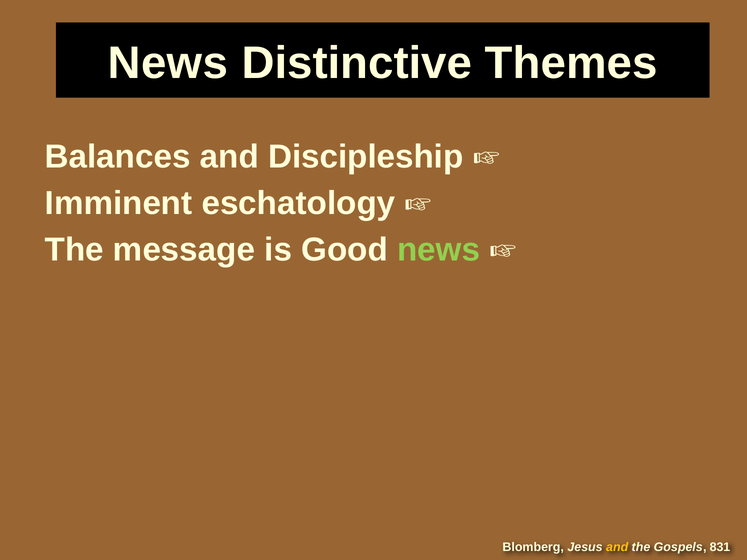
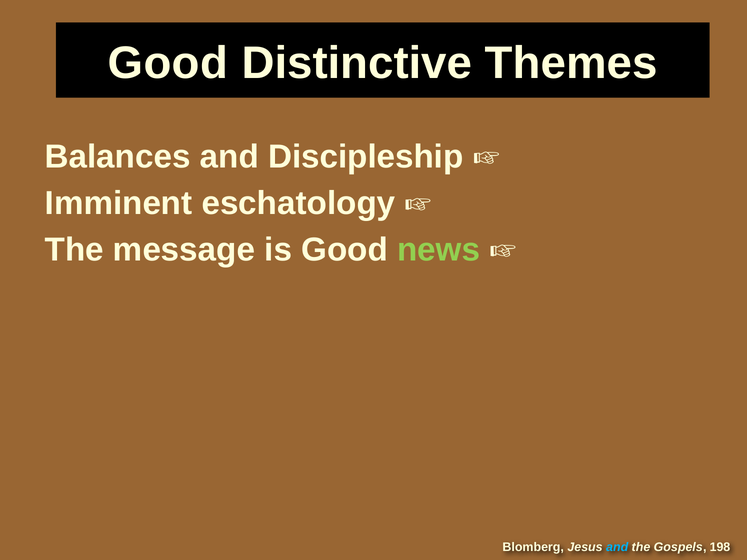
News at (168, 63): News -> Good
and at (617, 547) colour: yellow -> light blue
831: 831 -> 198
